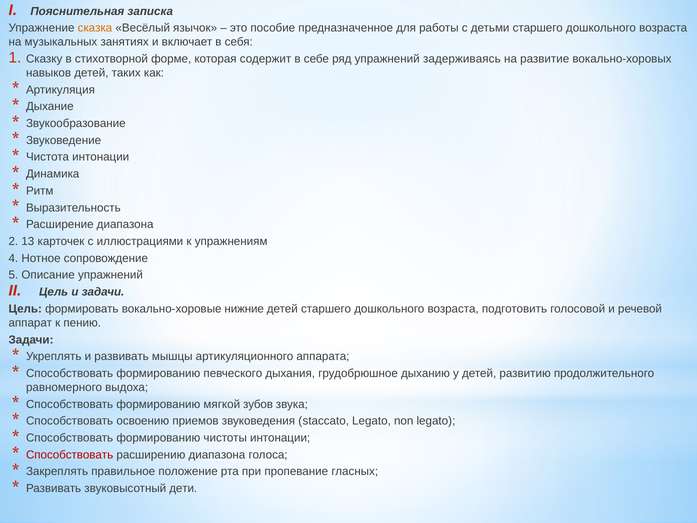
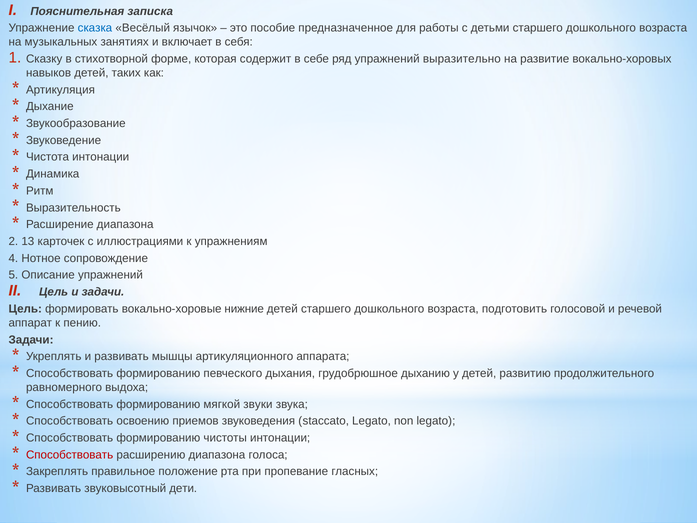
сказка colour: orange -> blue
задерживаясь: задерживаясь -> выразительно
зубов: зубов -> звуки
